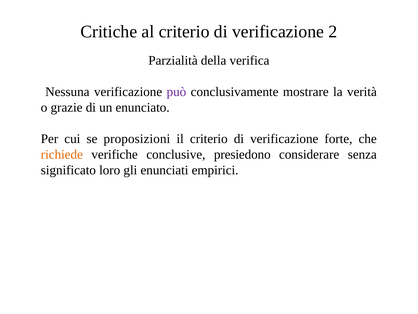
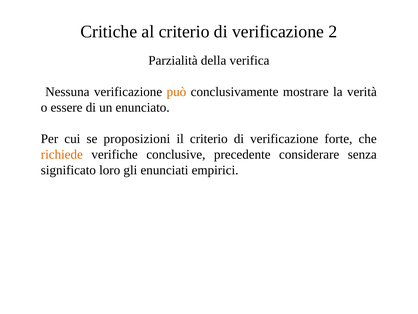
può colour: purple -> orange
grazie: grazie -> essere
presiedono: presiedono -> precedente
